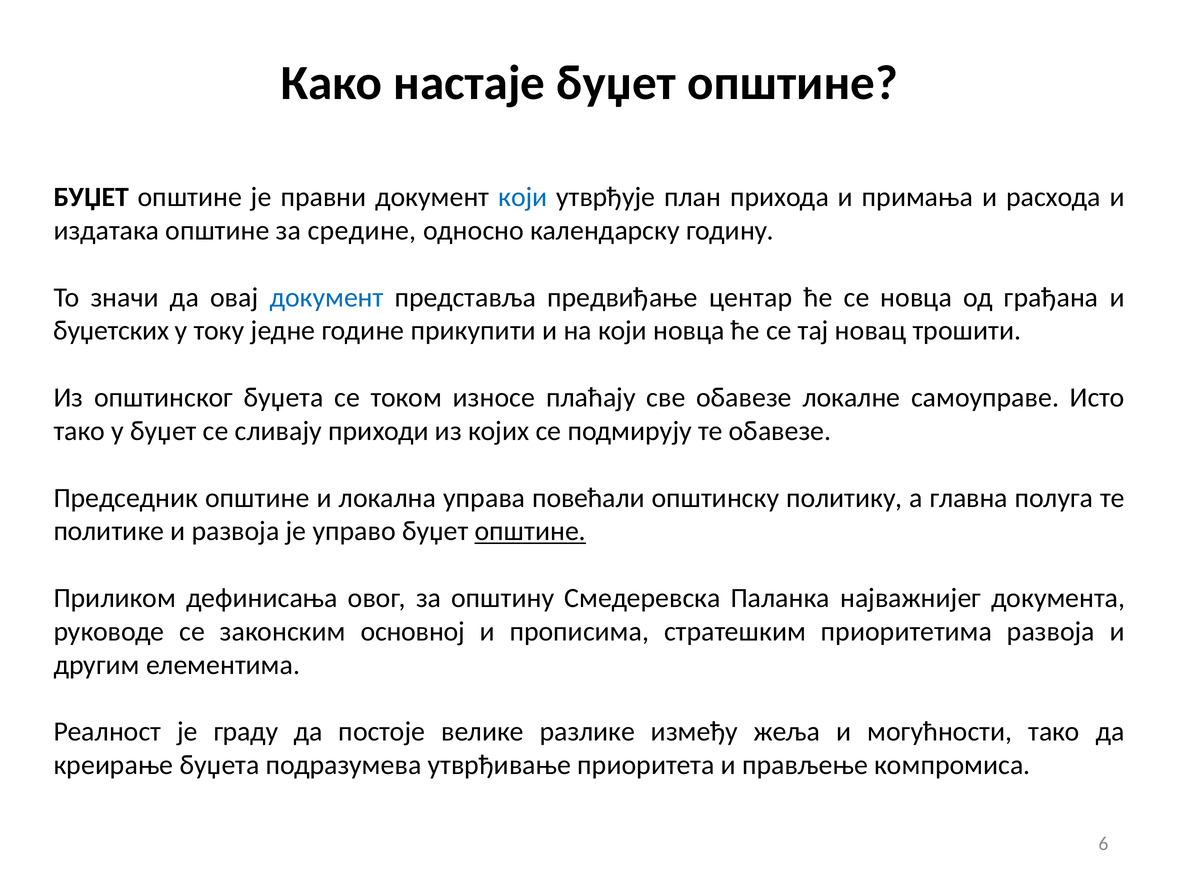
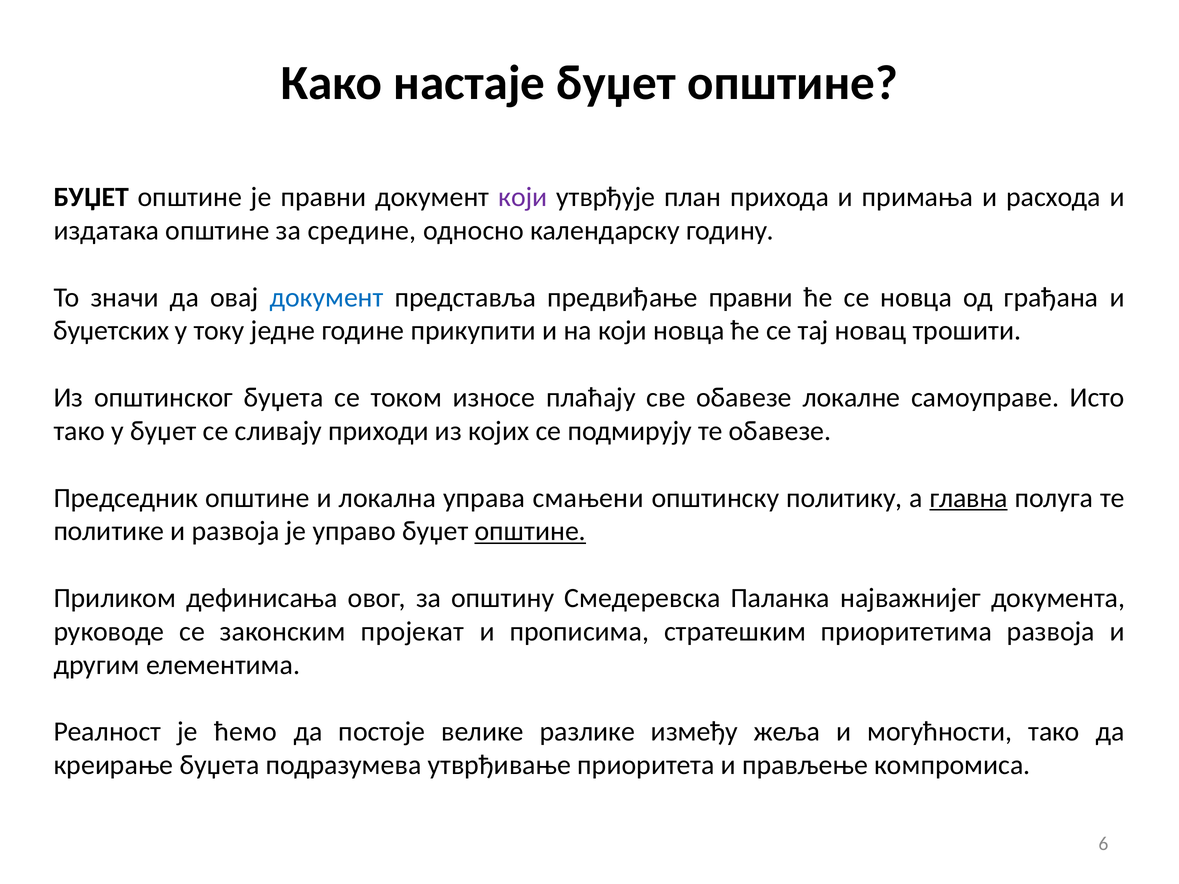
који at (523, 197) colour: blue -> purple
предвиђање центар: центар -> правни
повећали: повећали -> смањени
главна underline: none -> present
основној: основној -> пројекат
граду: граду -> ћемо
